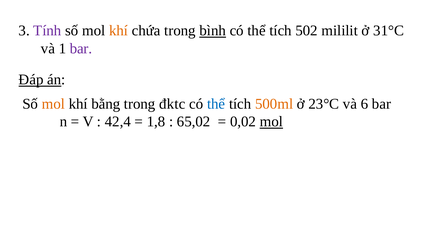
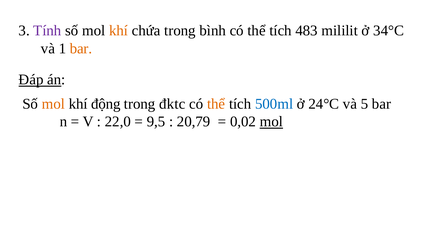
bình underline: present -> none
502: 502 -> 483
31°C: 31°C -> 34°C
bar at (81, 49) colour: purple -> orange
bằng: bằng -> động
thể at (216, 104) colour: blue -> orange
500ml colour: orange -> blue
23°C: 23°C -> 24°C
6: 6 -> 5
42,4: 42,4 -> 22,0
1,8: 1,8 -> 9,5
65,02: 65,02 -> 20,79
